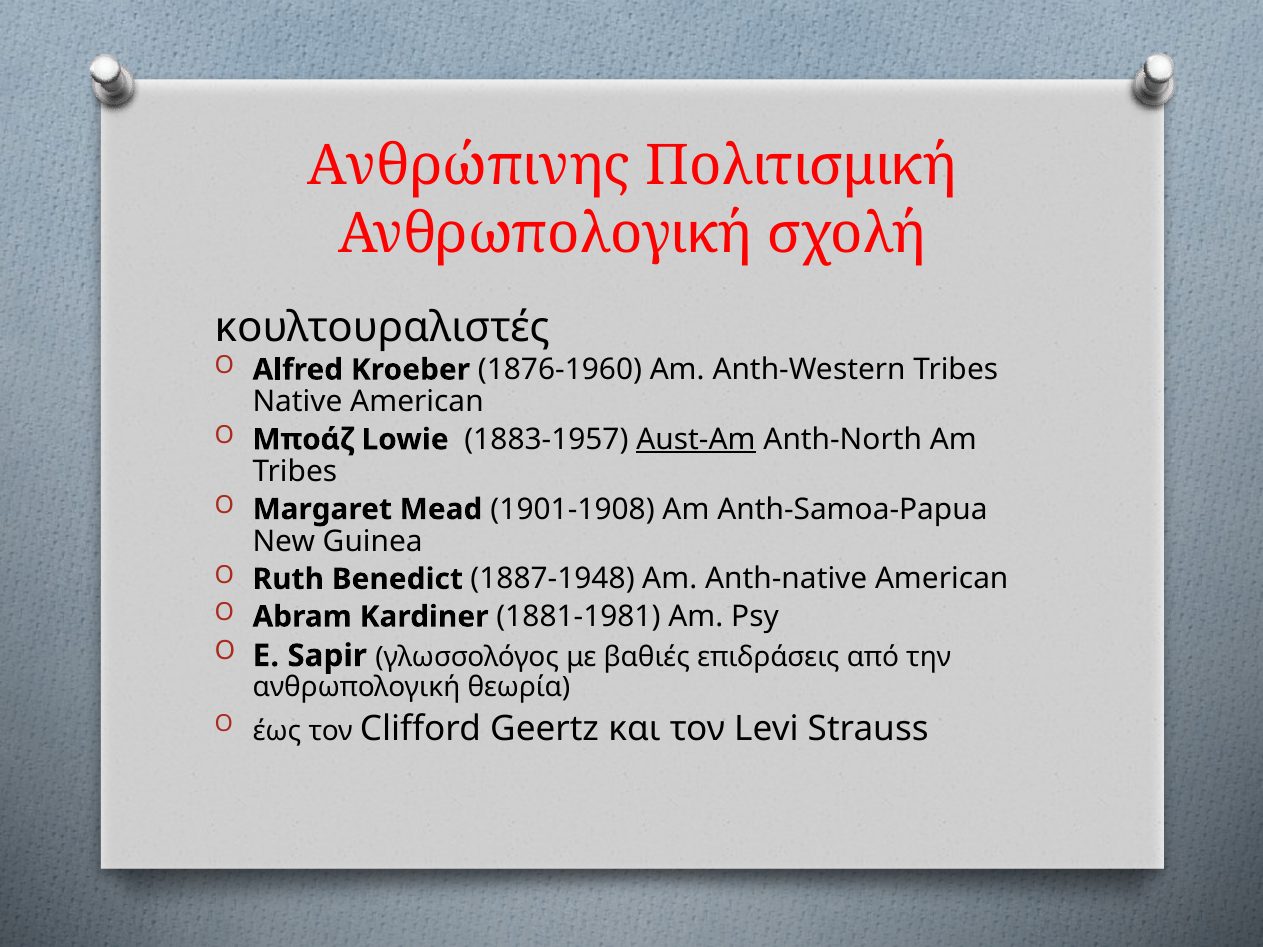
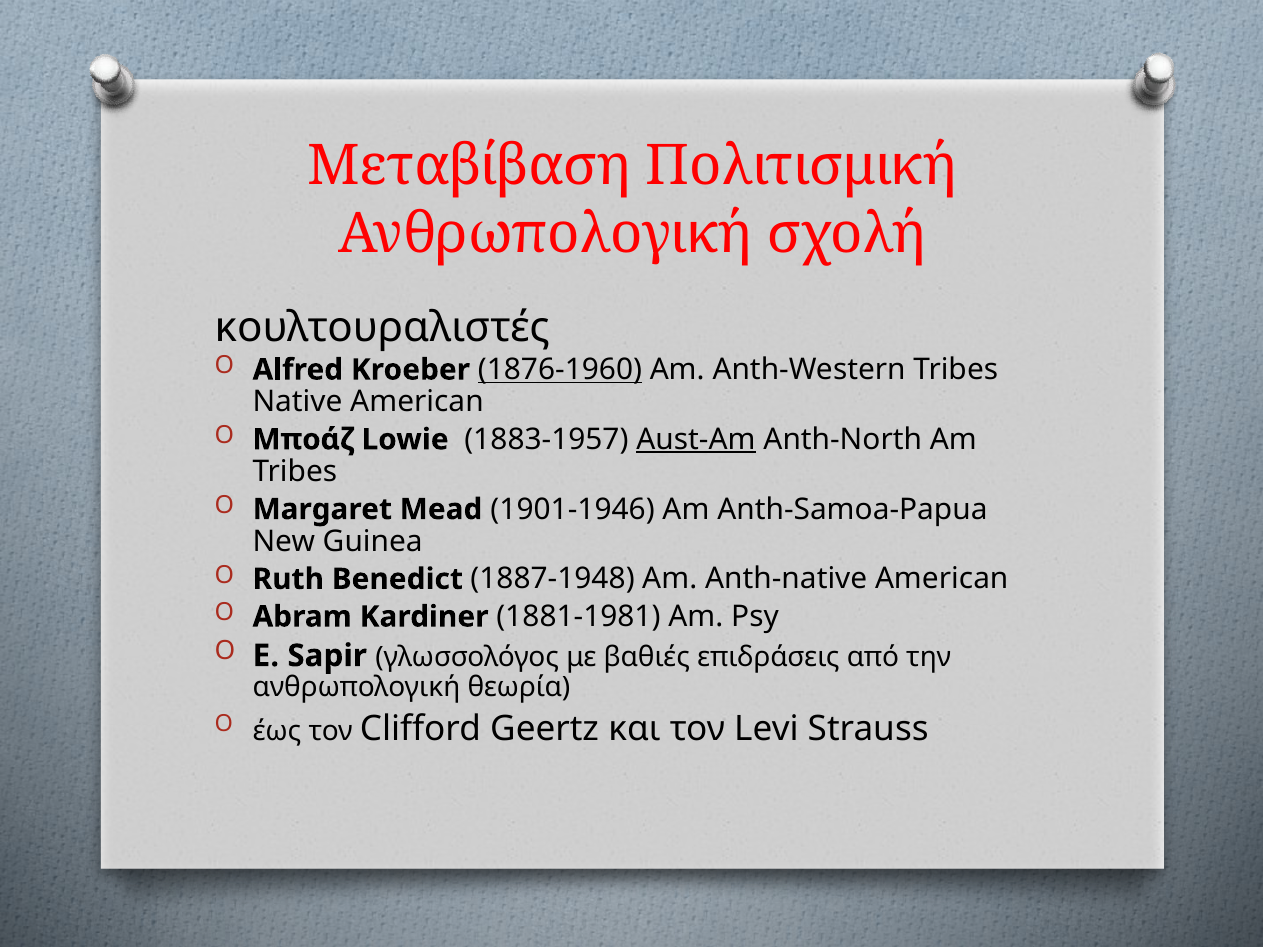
Ανθρώπινης: Ανθρώπινης -> Μεταβίβαση
1876-1960 underline: none -> present
1901-1908: 1901-1908 -> 1901-1946
